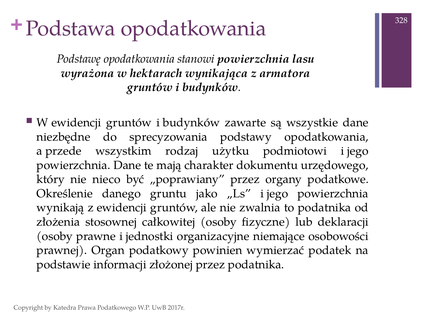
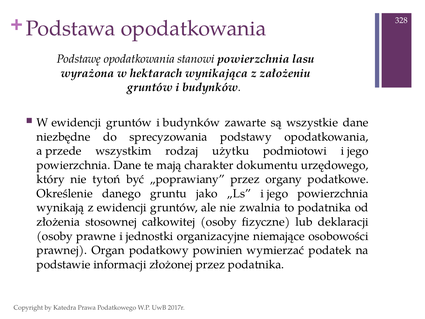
armatora: armatora -> założeniu
nieco: nieco -> tytoń
